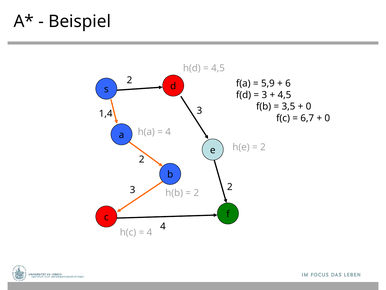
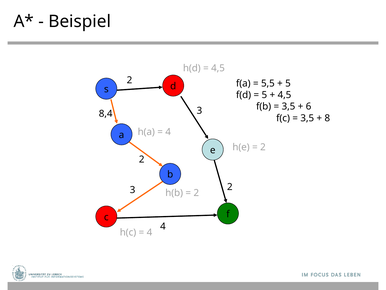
5,9: 5,9 -> 5,5
6 at (288, 83): 6 -> 5
3 at (264, 95): 3 -> 5
0 at (309, 106): 0 -> 6
1,4: 1,4 -> 8,4
6,7 at (307, 118): 6,7 -> 3,5
0 at (327, 118): 0 -> 8
